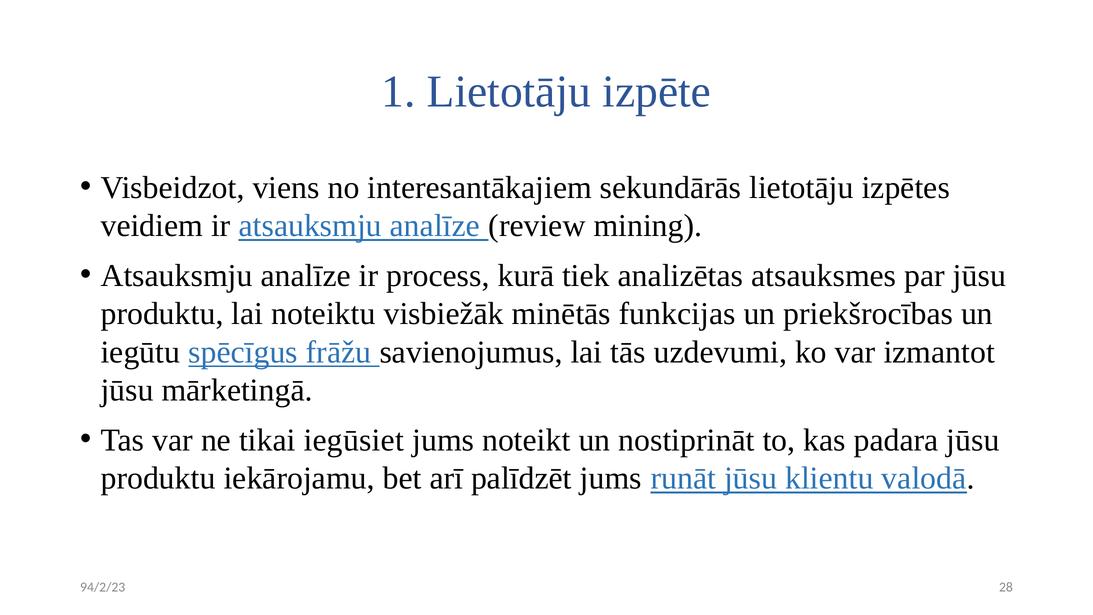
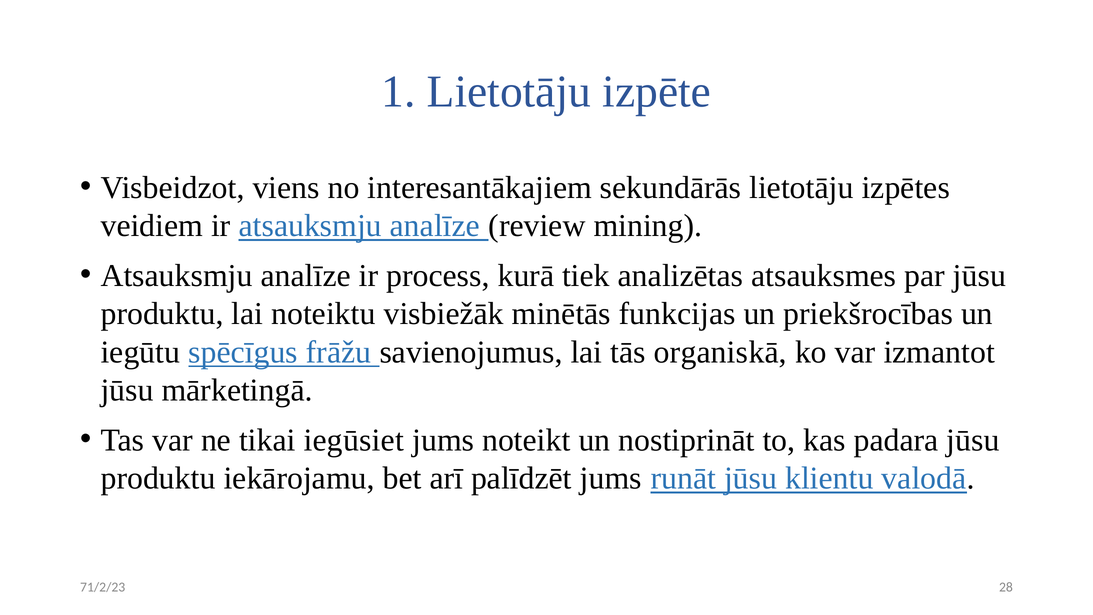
uzdevumi: uzdevumi -> organiskā
94/2/23: 94/2/23 -> 71/2/23
